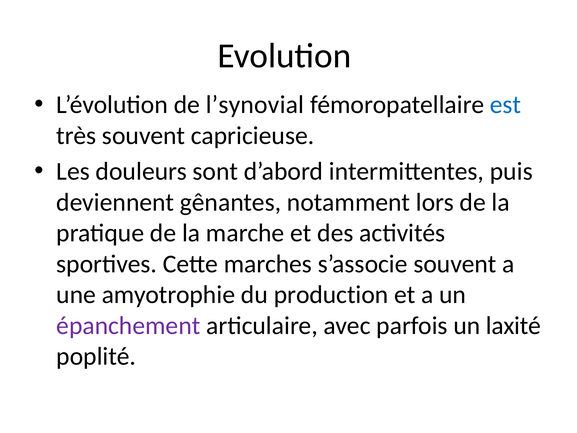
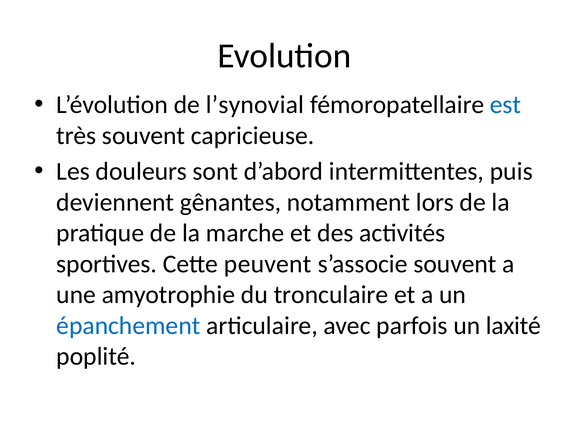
marches: marches -> peuvent
production: production -> tronculaire
épanchement colour: purple -> blue
